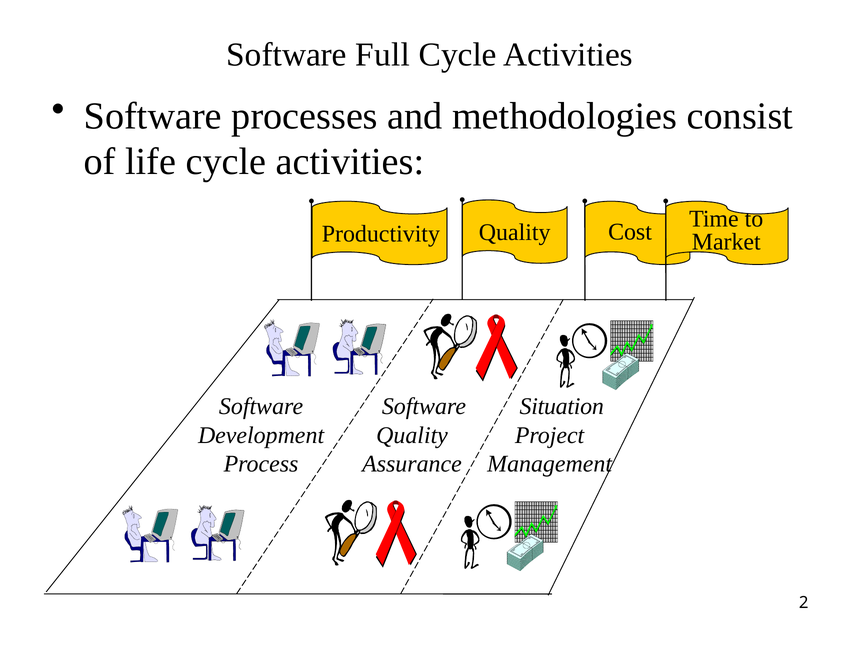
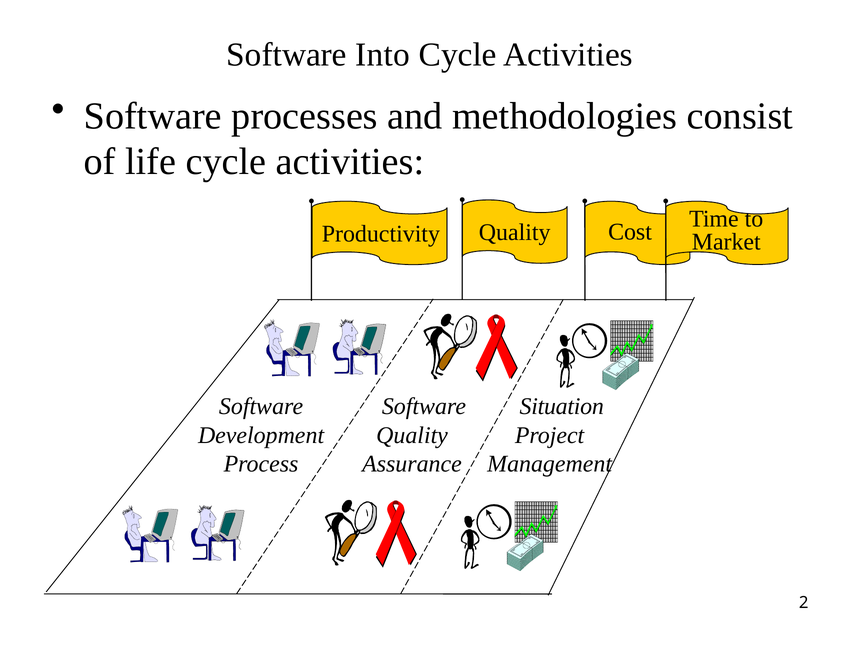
Full: Full -> Into
